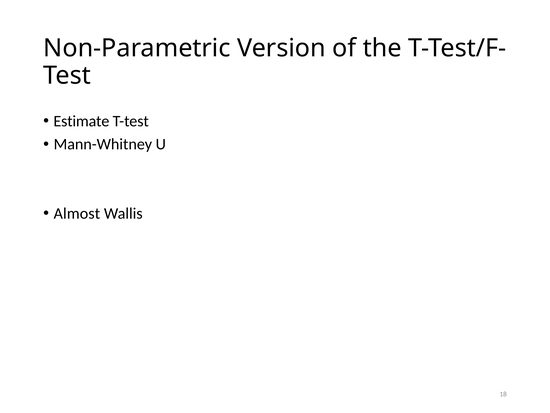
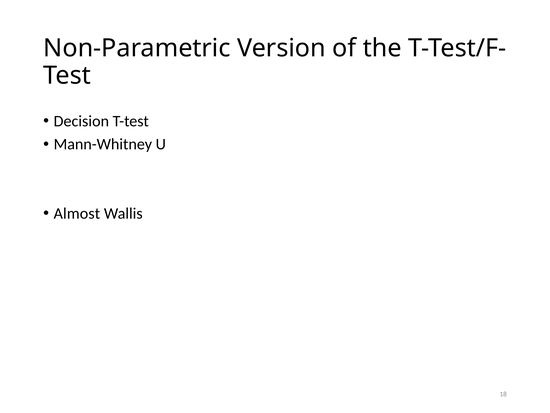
Estimate: Estimate -> Decision
